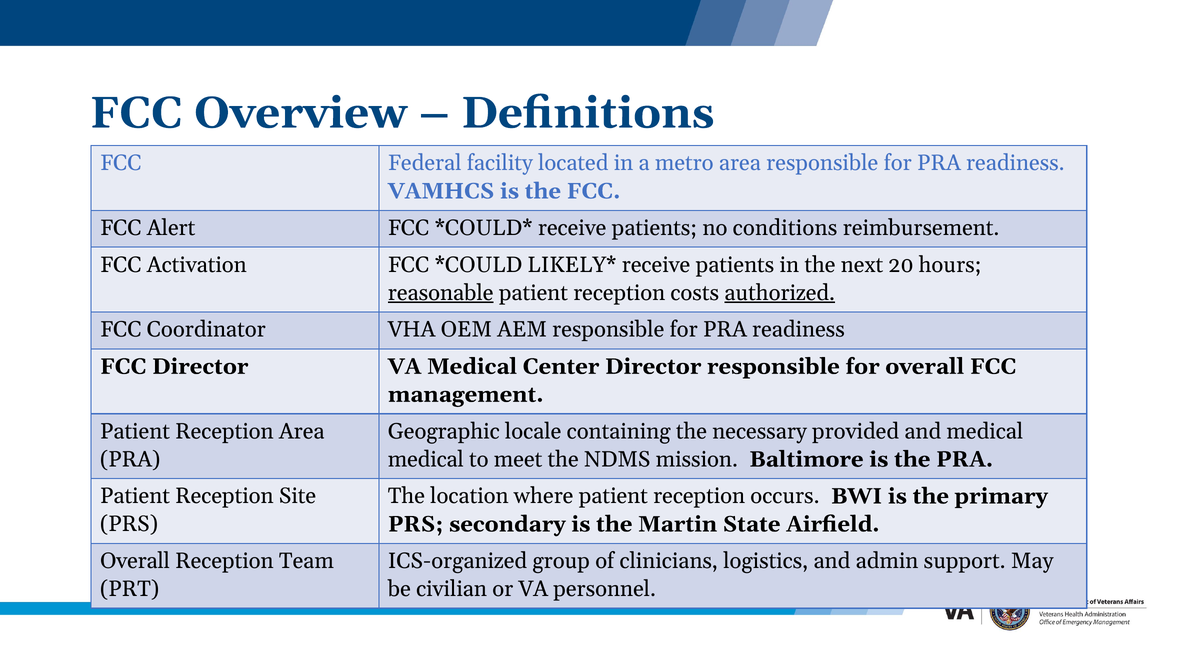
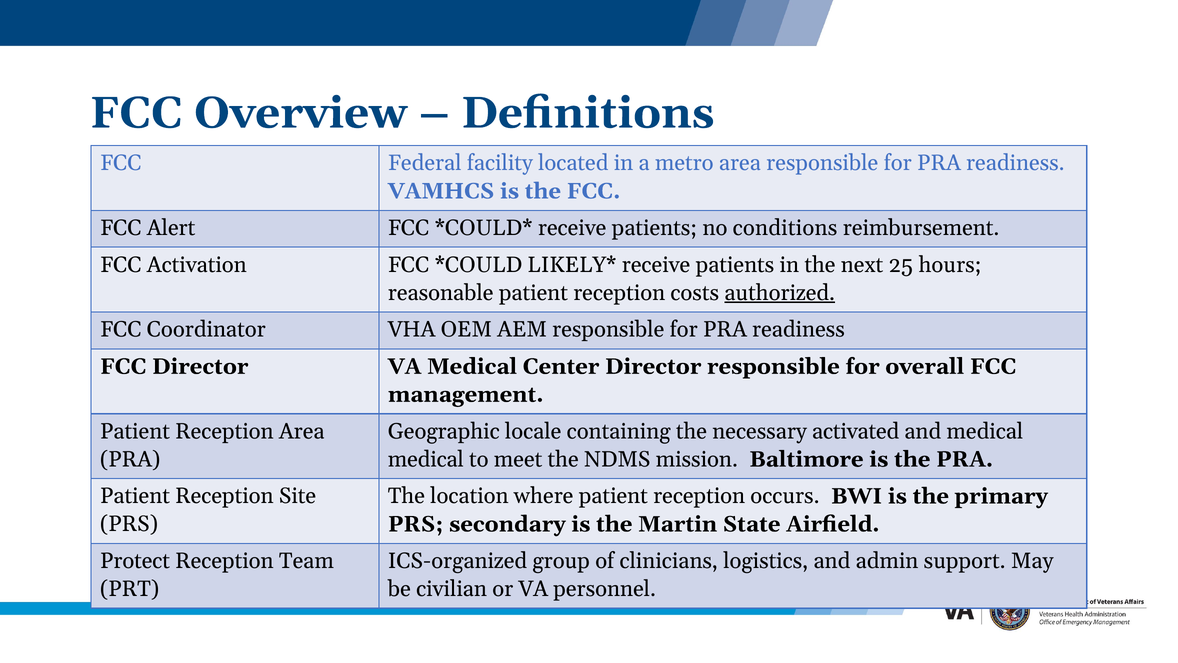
20: 20 -> 25
reasonable underline: present -> none
provided: provided -> activated
Overall at (135, 561): Overall -> Protect
